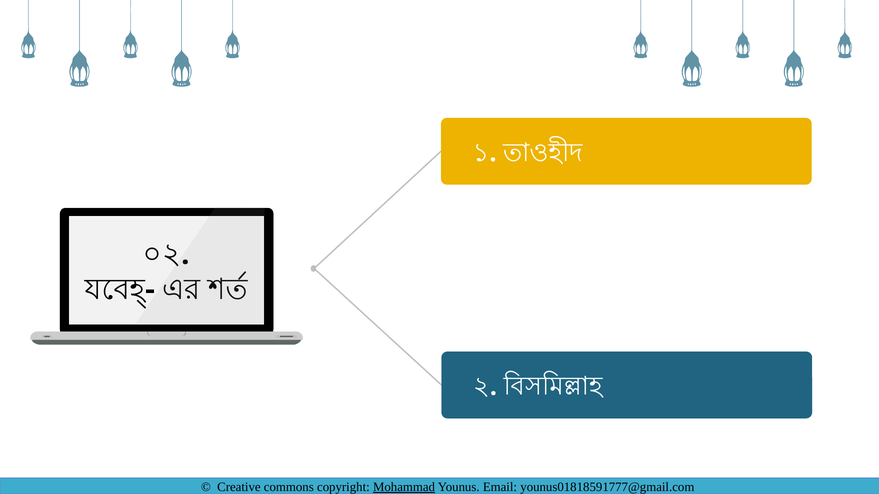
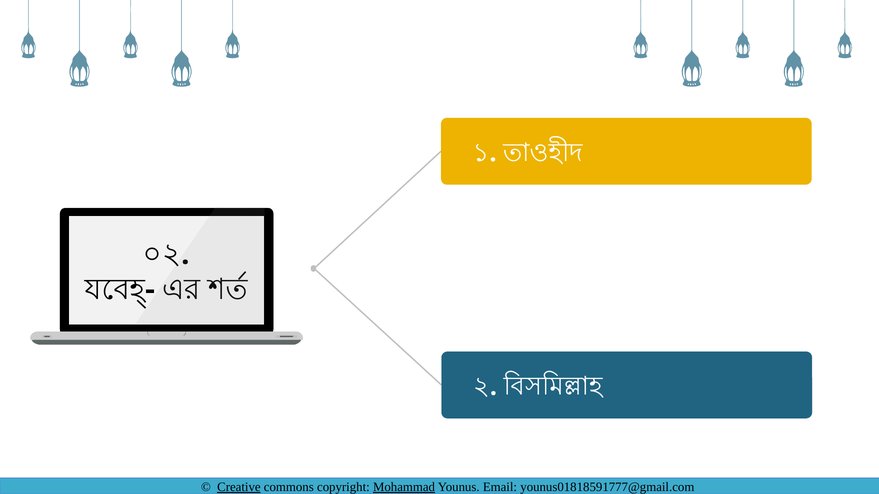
Creative underline: none -> present
